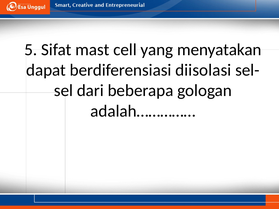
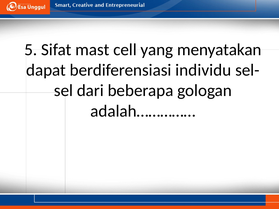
diisolasi: diisolasi -> individu
